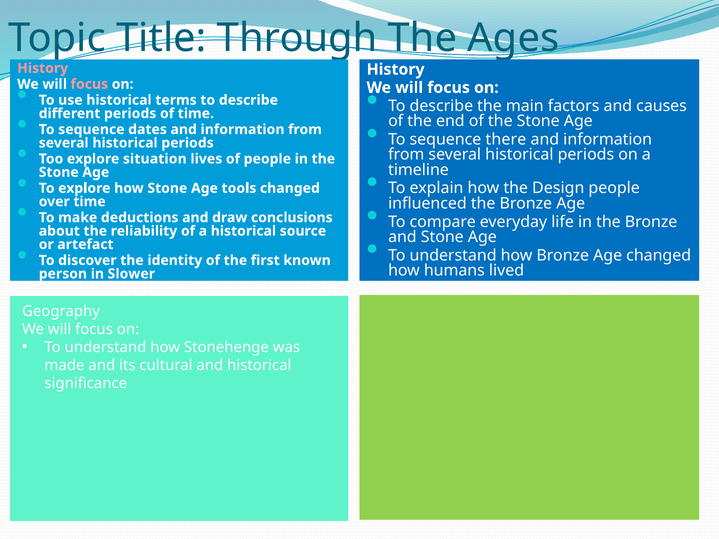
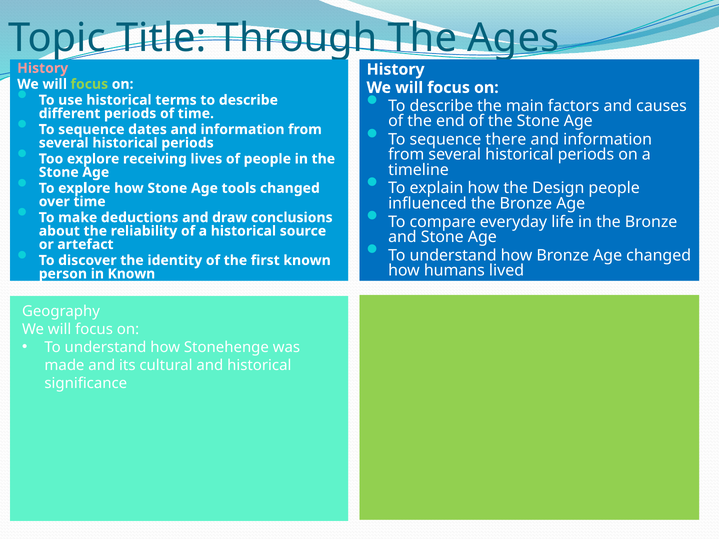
focus at (89, 84) colour: pink -> light green
situation: situation -> receiving
in Slower: Slower -> Known
